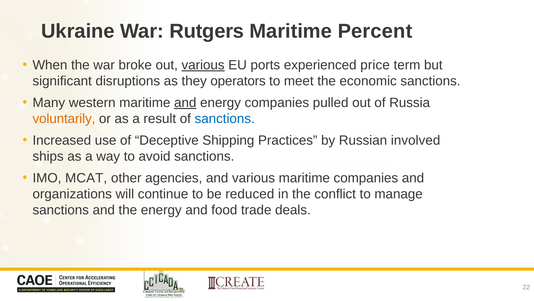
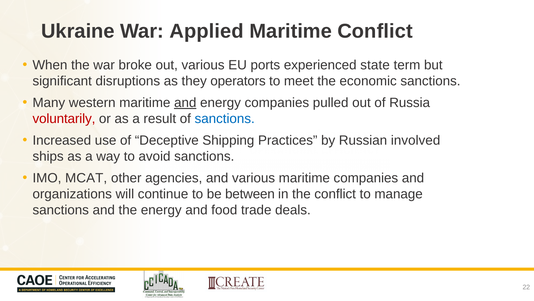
Rutgers: Rutgers -> Applied
Maritime Percent: Percent -> Conflict
various at (203, 65) underline: present -> none
price: price -> state
voluntarily colour: orange -> red
reduced: reduced -> between
